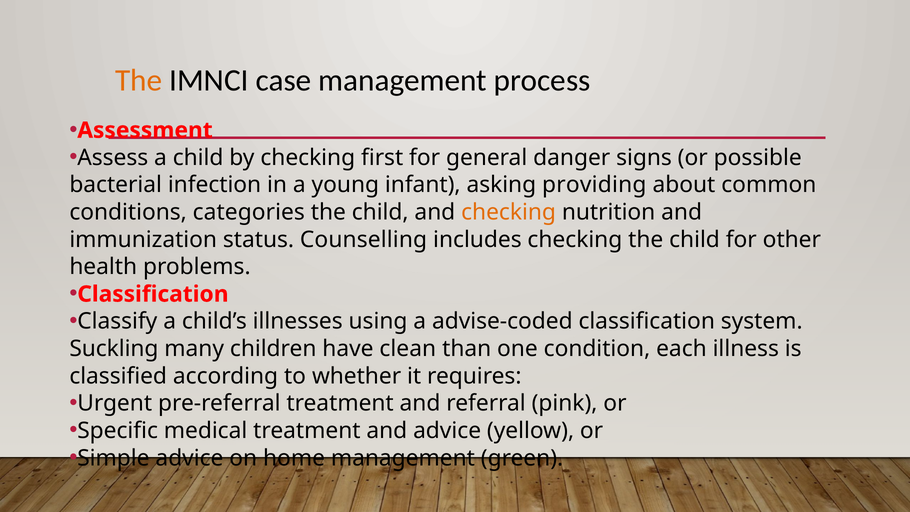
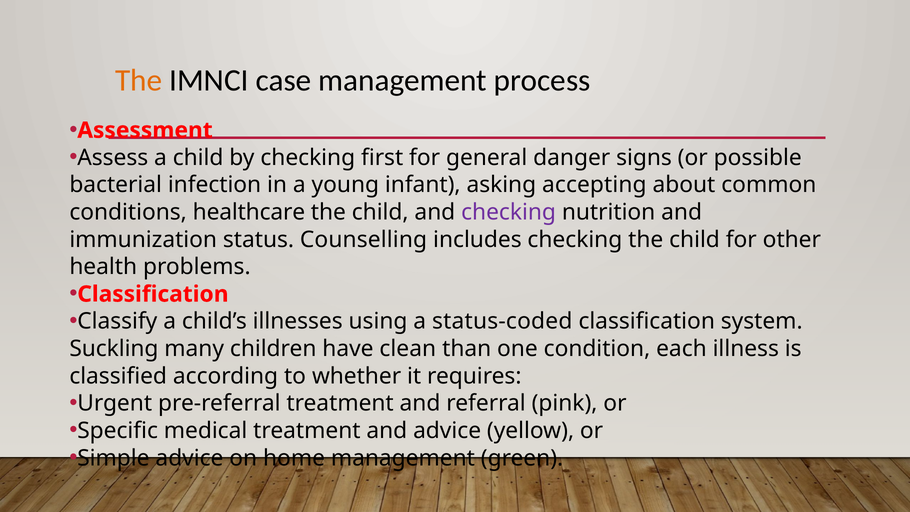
providing: providing -> accepting
categories: categories -> healthcare
checking at (509, 212) colour: orange -> purple
advise-coded: advise-coded -> status-coded
